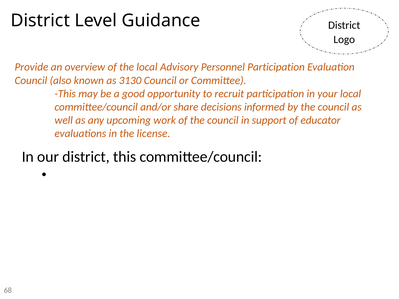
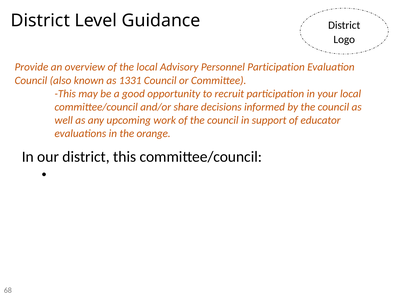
3130: 3130 -> 1331
license: license -> orange
